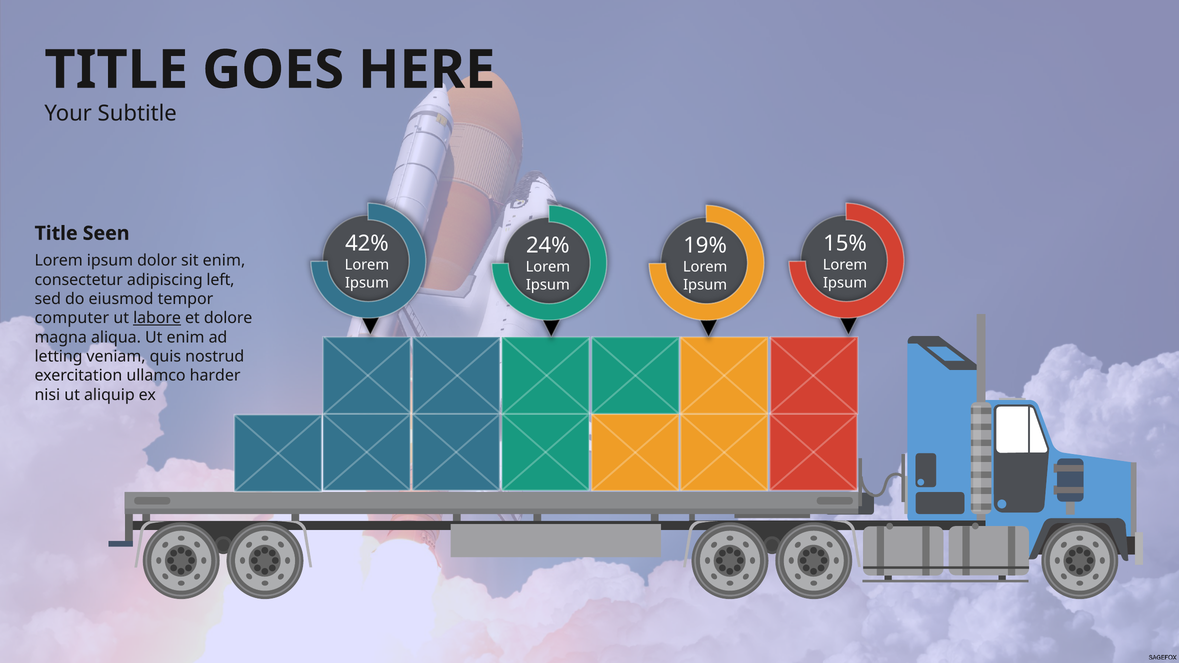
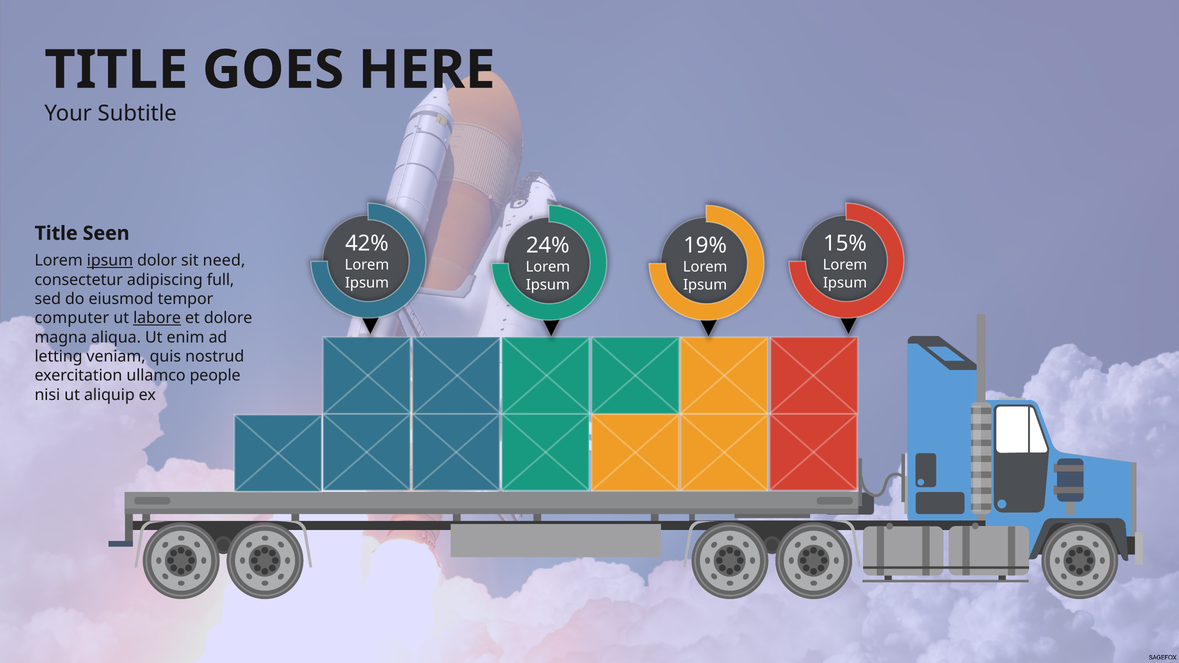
ipsum at (110, 261) underline: none -> present
sit enim: enim -> need
left: left -> full
harder: harder -> people
